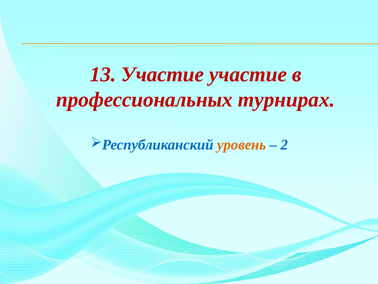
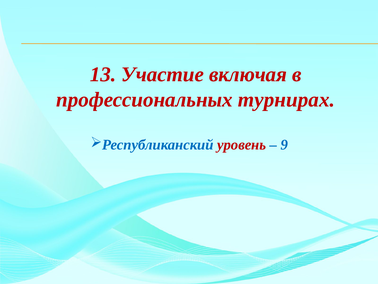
Участие участие: участие -> включая
уровень colour: orange -> red
2: 2 -> 9
